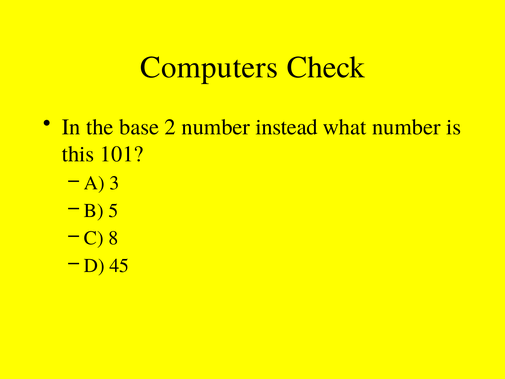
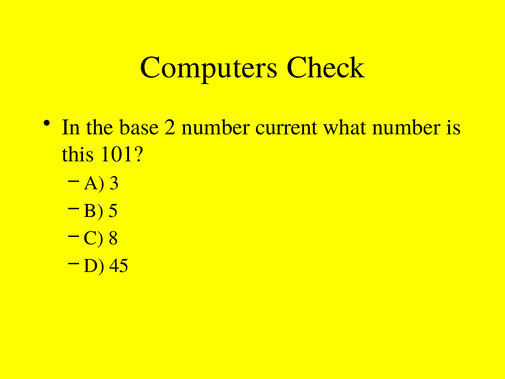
instead: instead -> current
